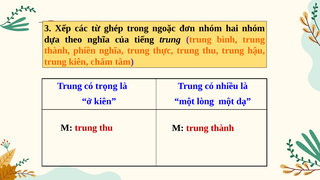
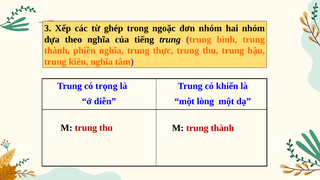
kiên chấm: chấm -> nghĩa
nhiều: nhiều -> khiến
ở kiên: kiên -> diễn
